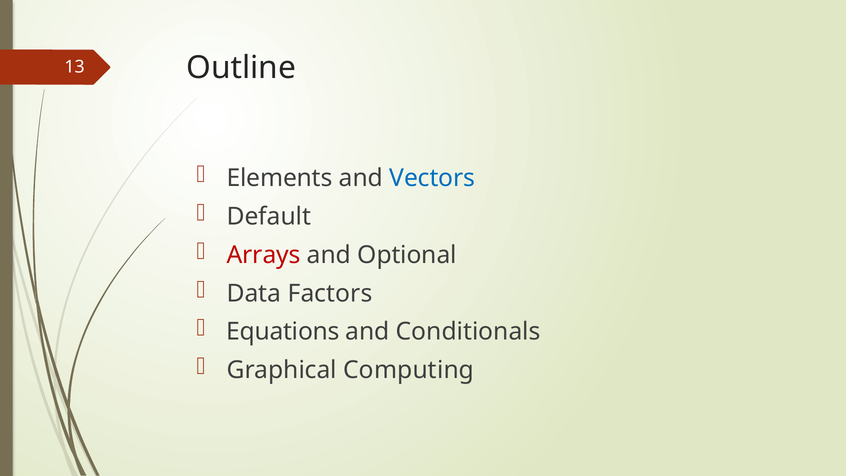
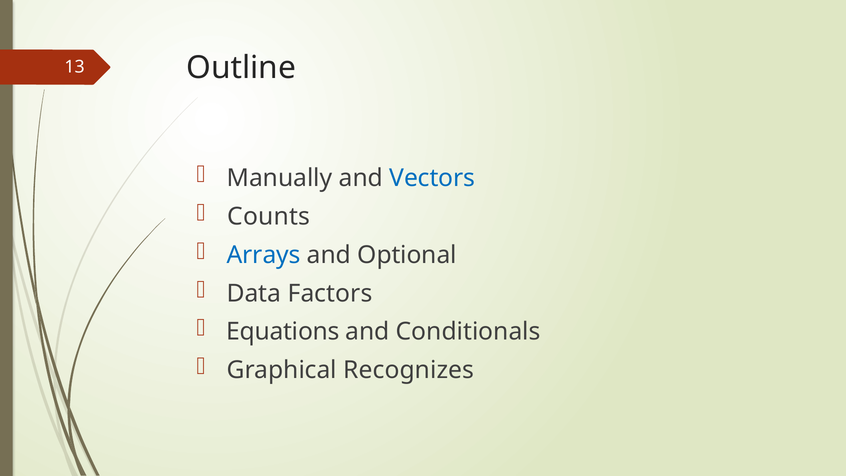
Elements: Elements -> Manually
Default: Default -> Counts
Arrays colour: red -> blue
Computing: Computing -> Recognizes
